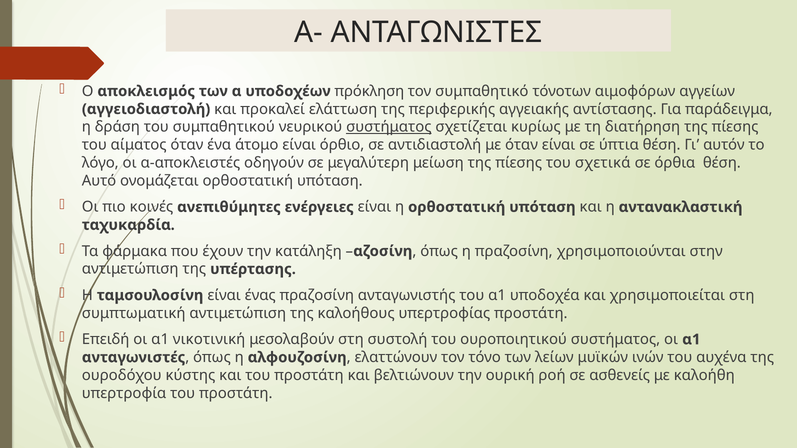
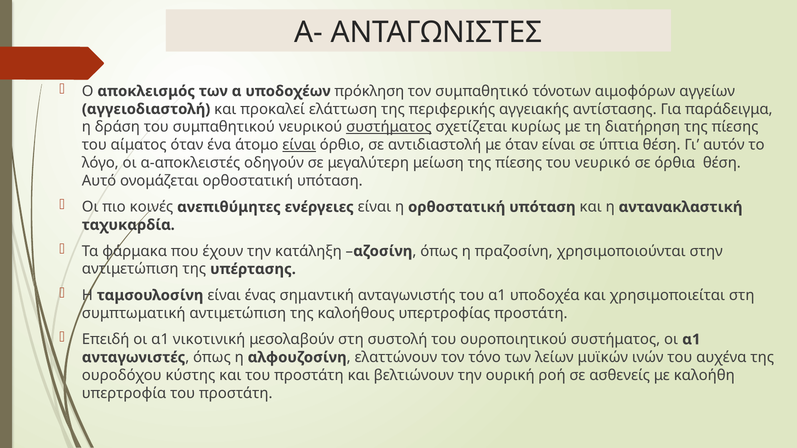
είναι at (299, 145) underline: none -> present
σχετικά: σχετικά -> νευρικό
ένας πραζοσίνη: πραζοσίνη -> σημαντική
